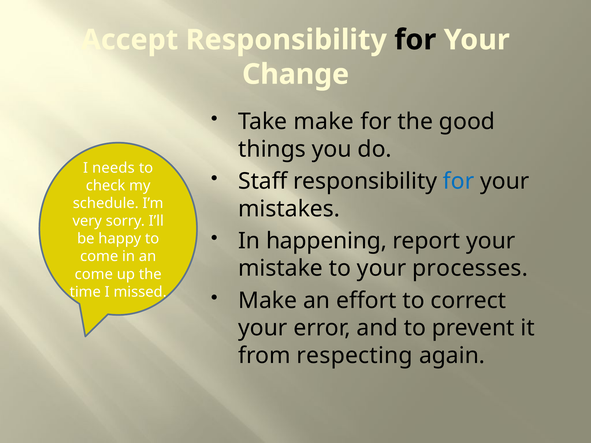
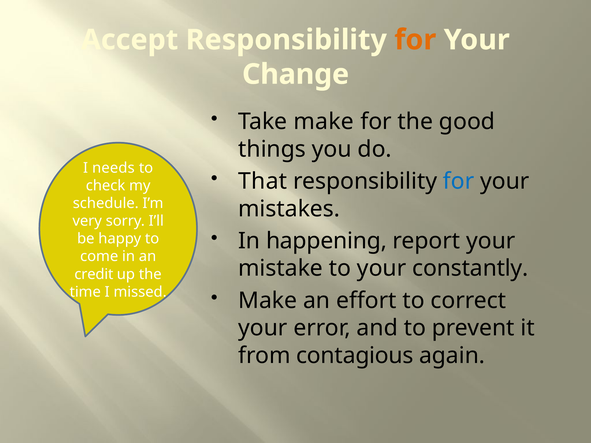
for at (415, 40) colour: black -> orange
Staff: Staff -> That
processes: processes -> constantly
come at (94, 274): come -> credit
respecting: respecting -> contagious
